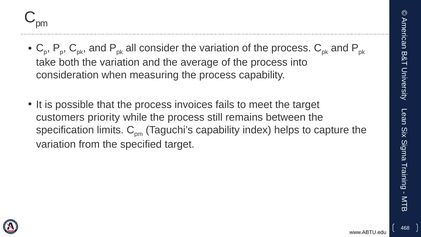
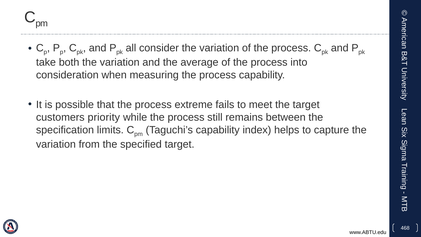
invoices: invoices -> extreme
